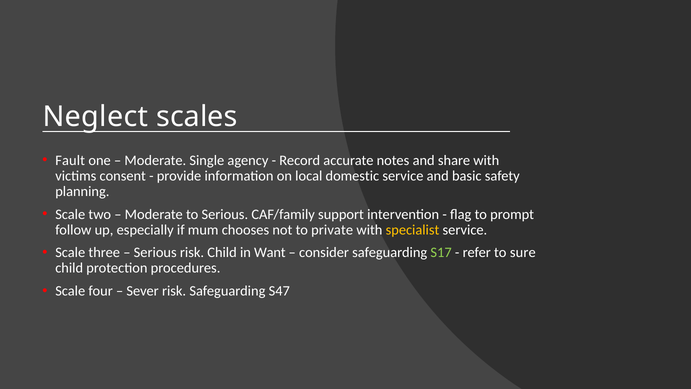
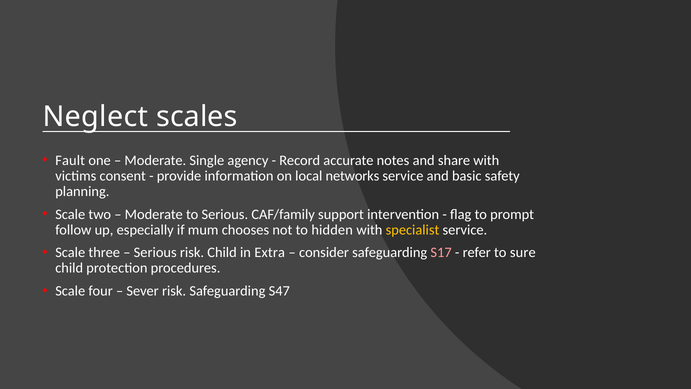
domestic: domestic -> networks
private: private -> hidden
Want: Want -> Extra
S17 colour: light green -> pink
